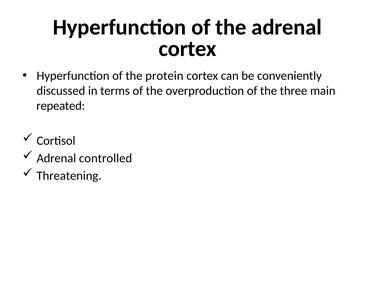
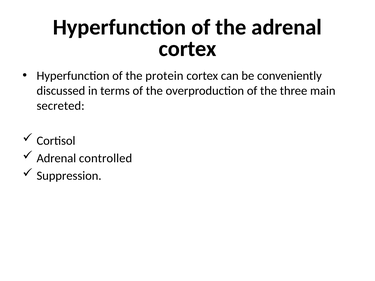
repeated: repeated -> secreted
Threatening: Threatening -> Suppression
